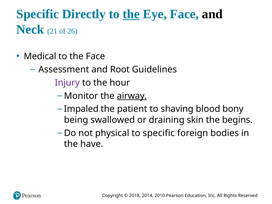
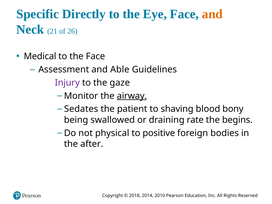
the at (131, 14) underline: present -> none
and at (212, 14) colour: black -> orange
Root: Root -> Able
hour: hour -> gaze
Impaled: Impaled -> Sedates
skin: skin -> rate
to specific: specific -> positive
have: have -> after
